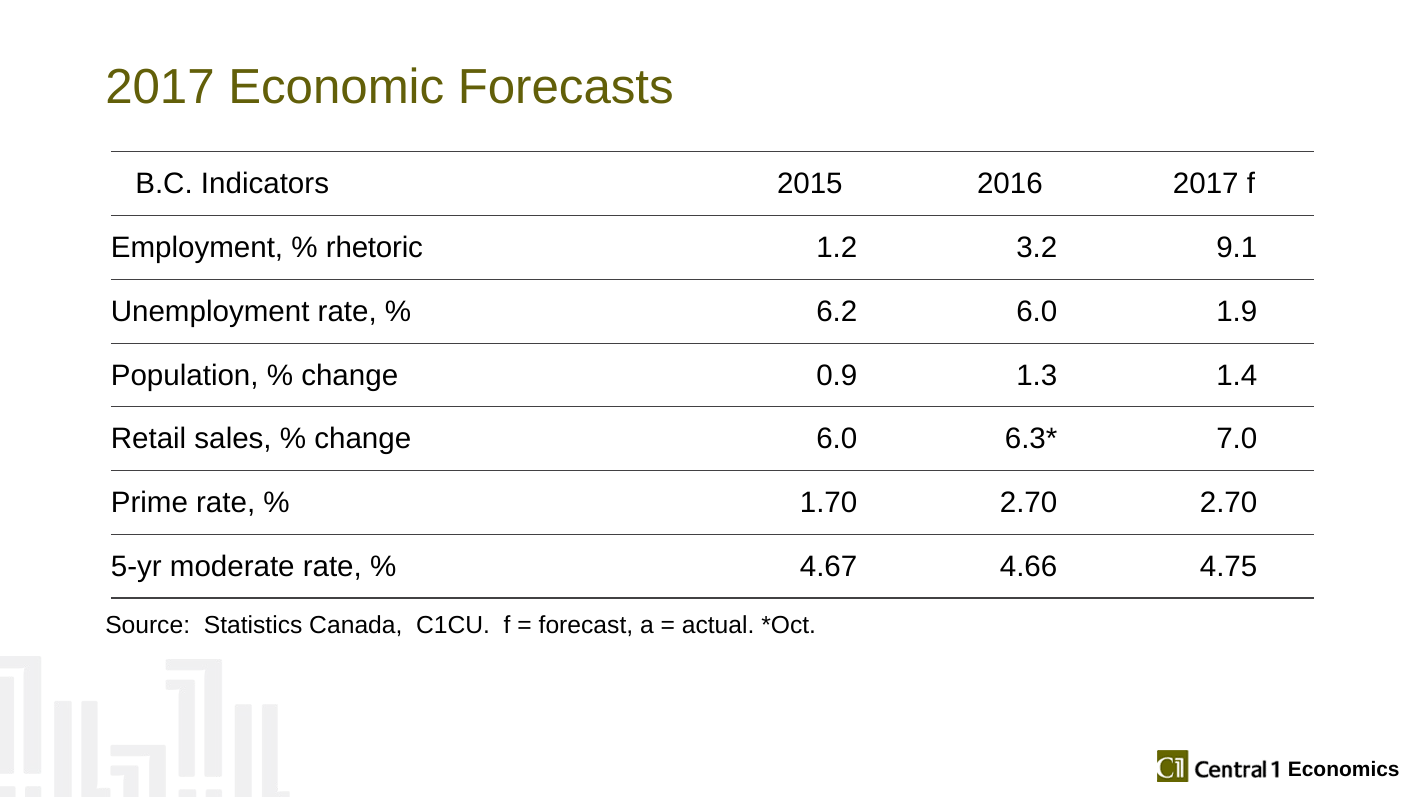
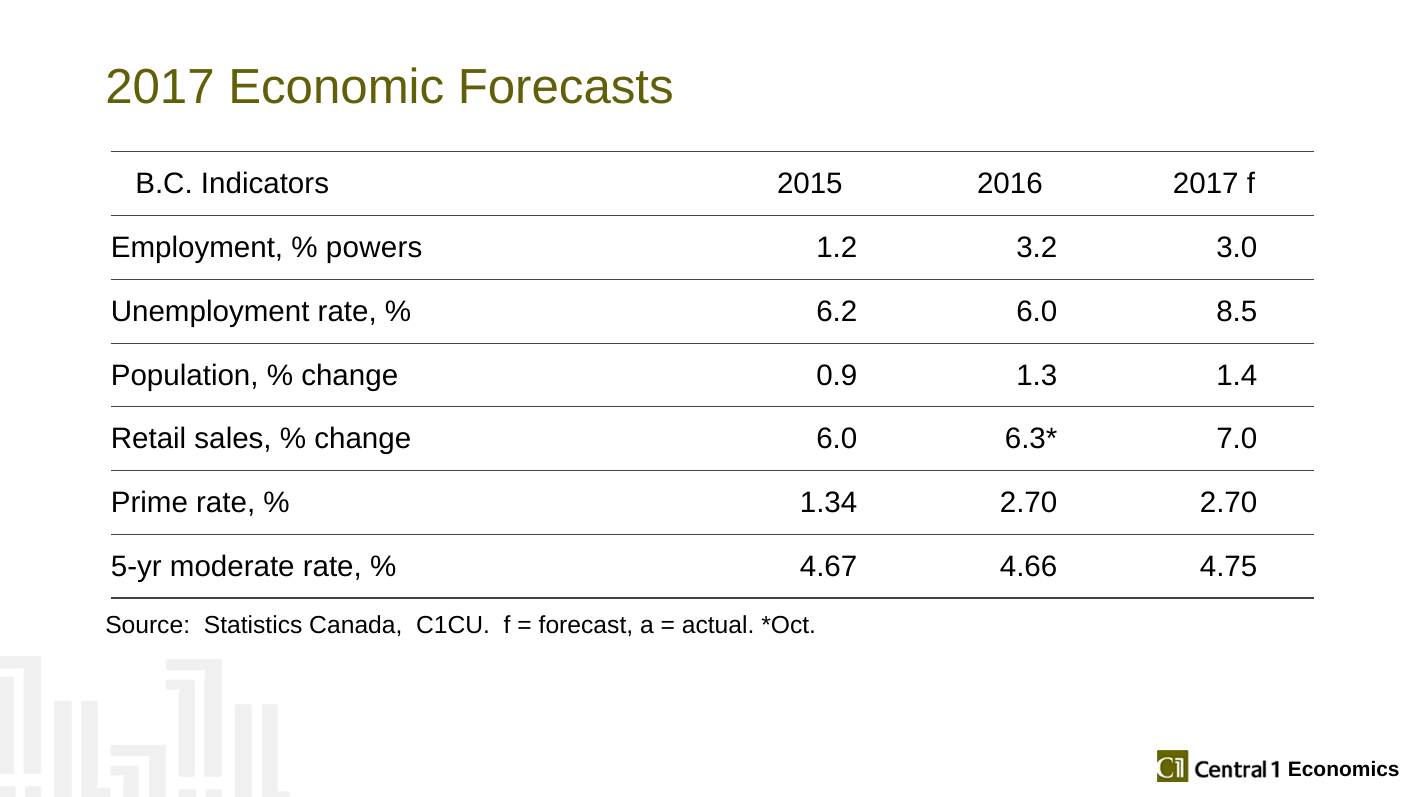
rhetoric: rhetoric -> powers
9.1: 9.1 -> 3.0
1.9: 1.9 -> 8.5
1.70: 1.70 -> 1.34
